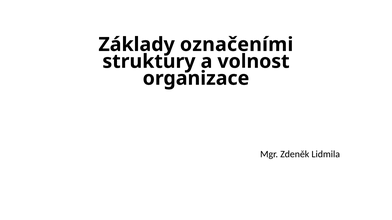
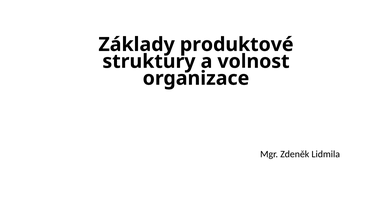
označeními: označeními -> produktové
